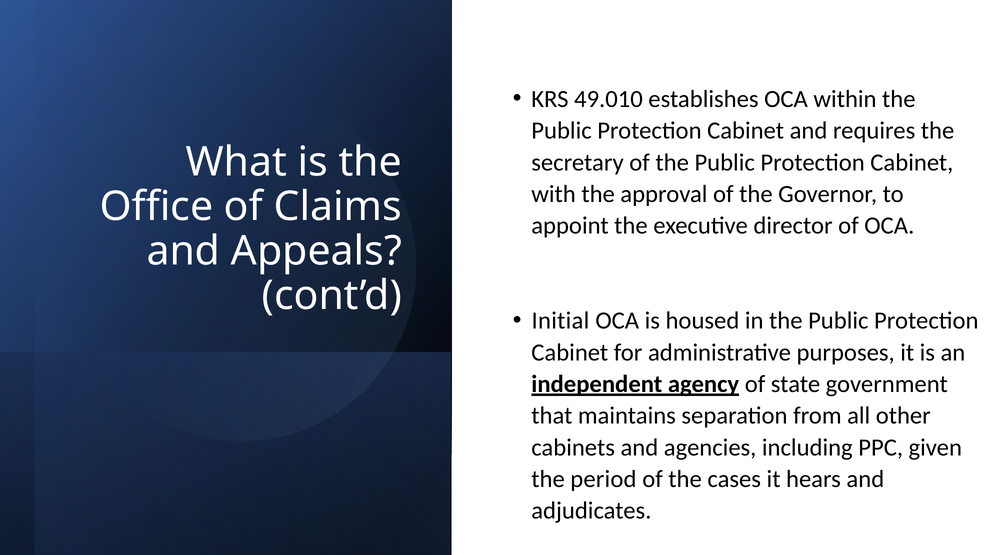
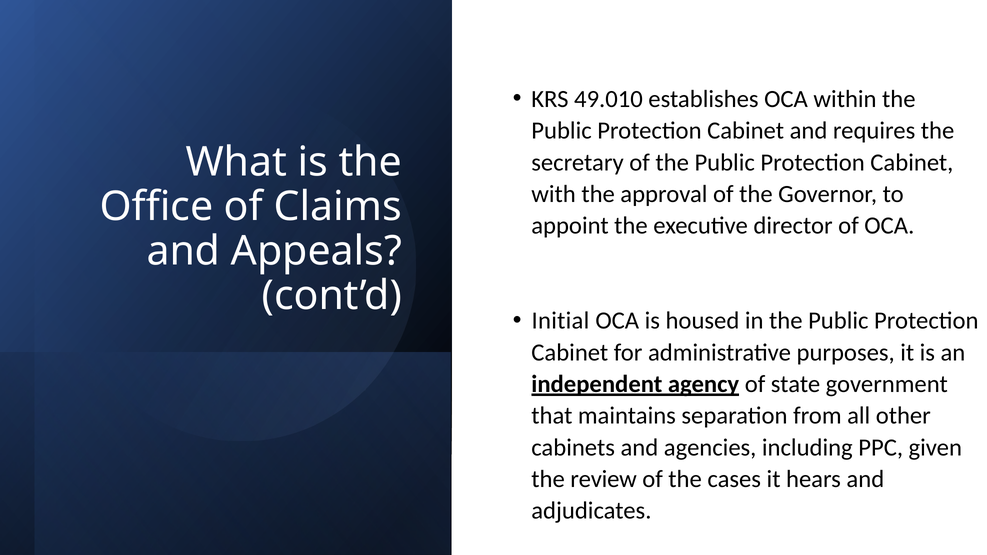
period: period -> review
